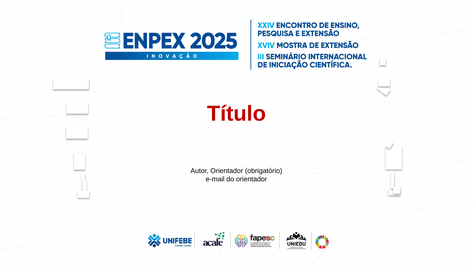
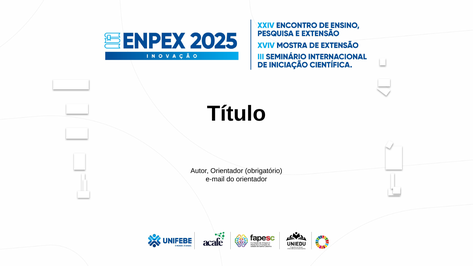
Título colour: red -> black
